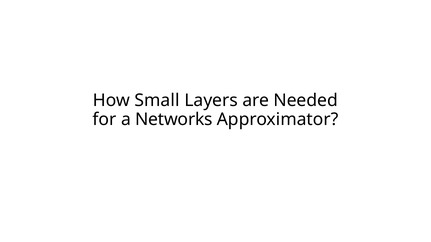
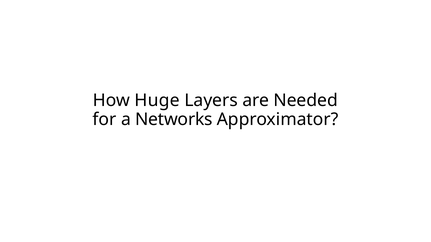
Small: Small -> Huge
